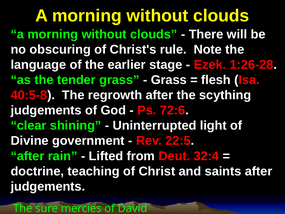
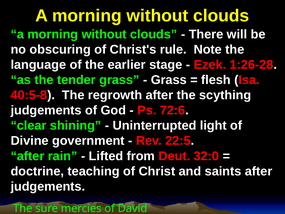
32:4: 32:4 -> 32:0
